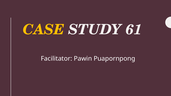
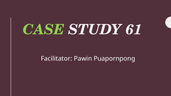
CASE colour: yellow -> light green
